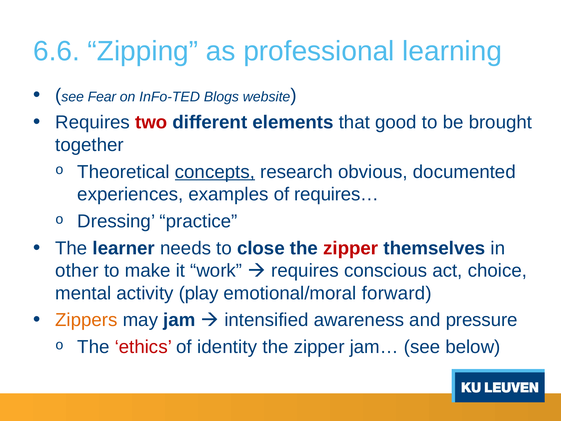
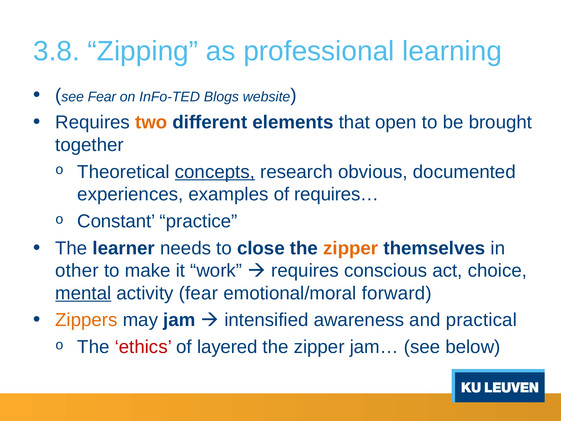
6.6: 6.6 -> 3.8
two colour: red -> orange
good: good -> open
Dressing: Dressing -> Constant
zipper at (351, 248) colour: red -> orange
mental underline: none -> present
activity play: play -> fear
pressure: pressure -> practical
identity: identity -> layered
